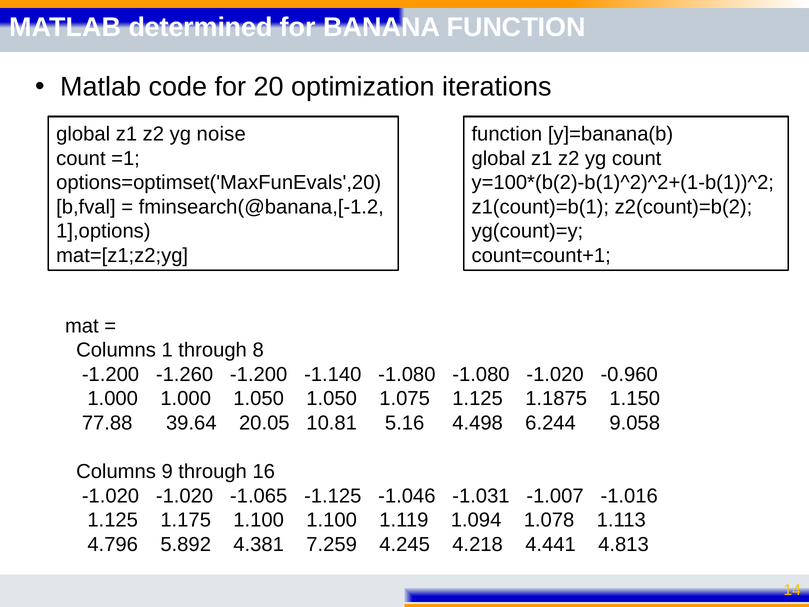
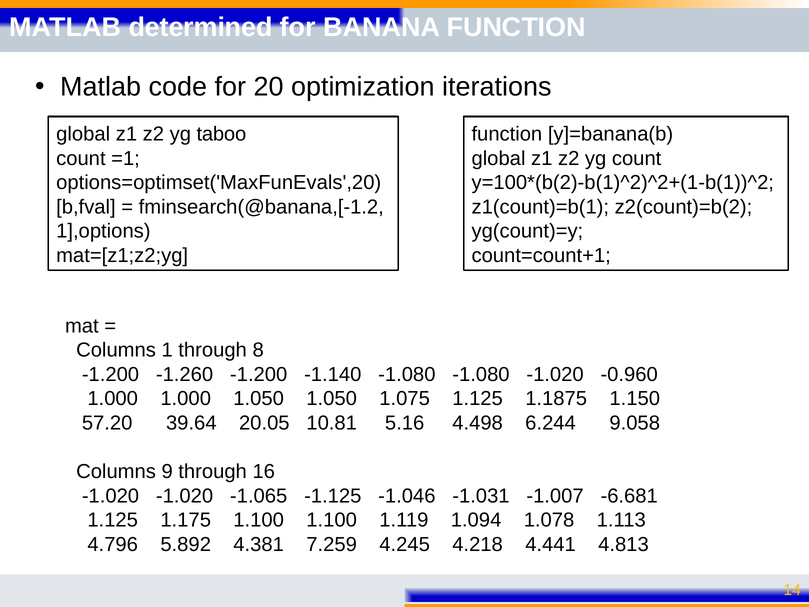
noise: noise -> taboo
77.88: 77.88 -> 57.20
-1.016: -1.016 -> -6.681
